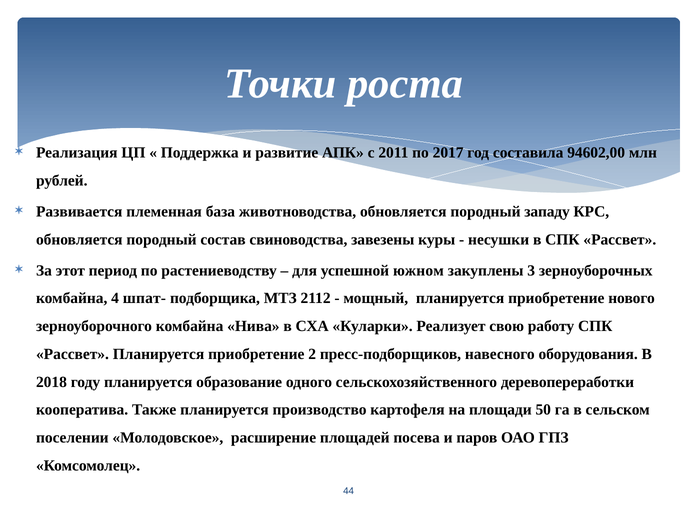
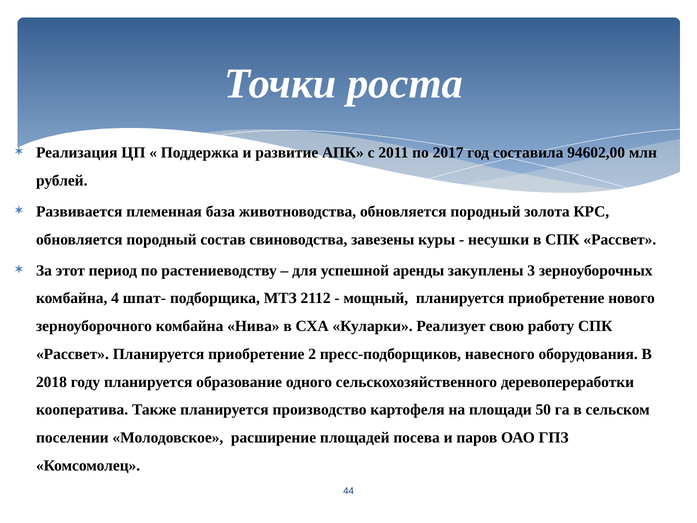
западу: западу -> золота
южном: южном -> аренды
